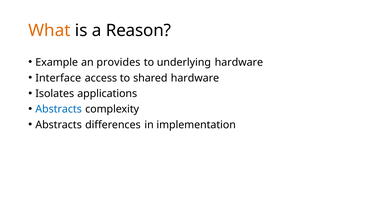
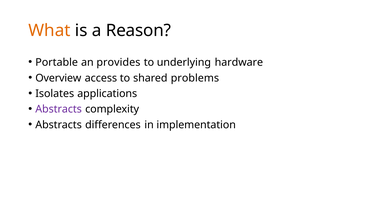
Example: Example -> Portable
Interface: Interface -> Overview
shared hardware: hardware -> problems
Abstracts at (59, 109) colour: blue -> purple
